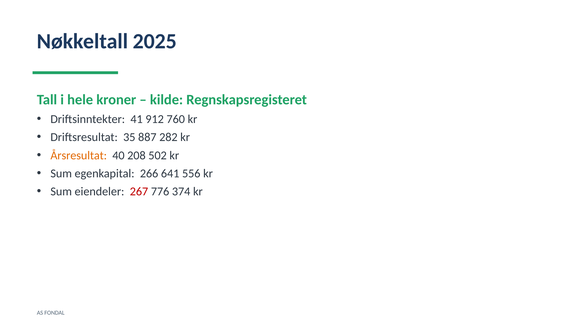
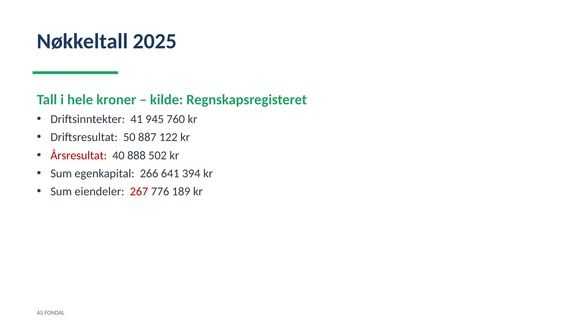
912: 912 -> 945
35: 35 -> 50
282: 282 -> 122
Årsresultat colour: orange -> red
208: 208 -> 888
556: 556 -> 394
374: 374 -> 189
